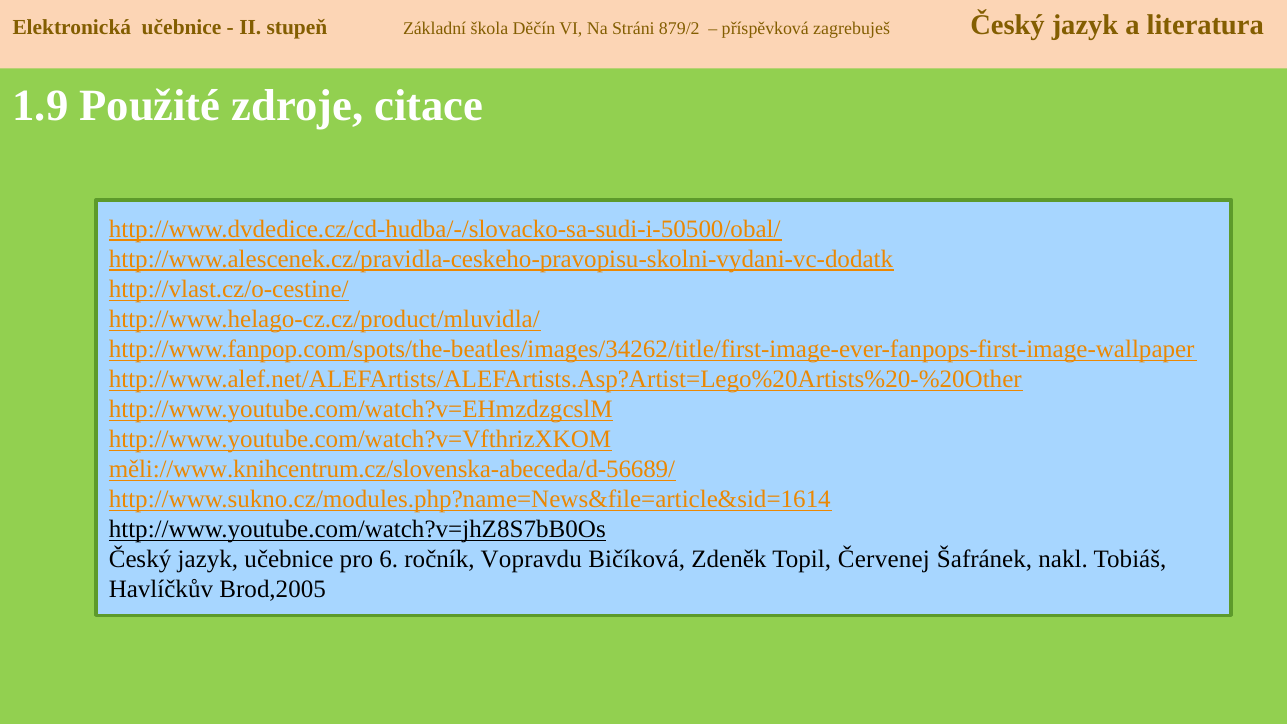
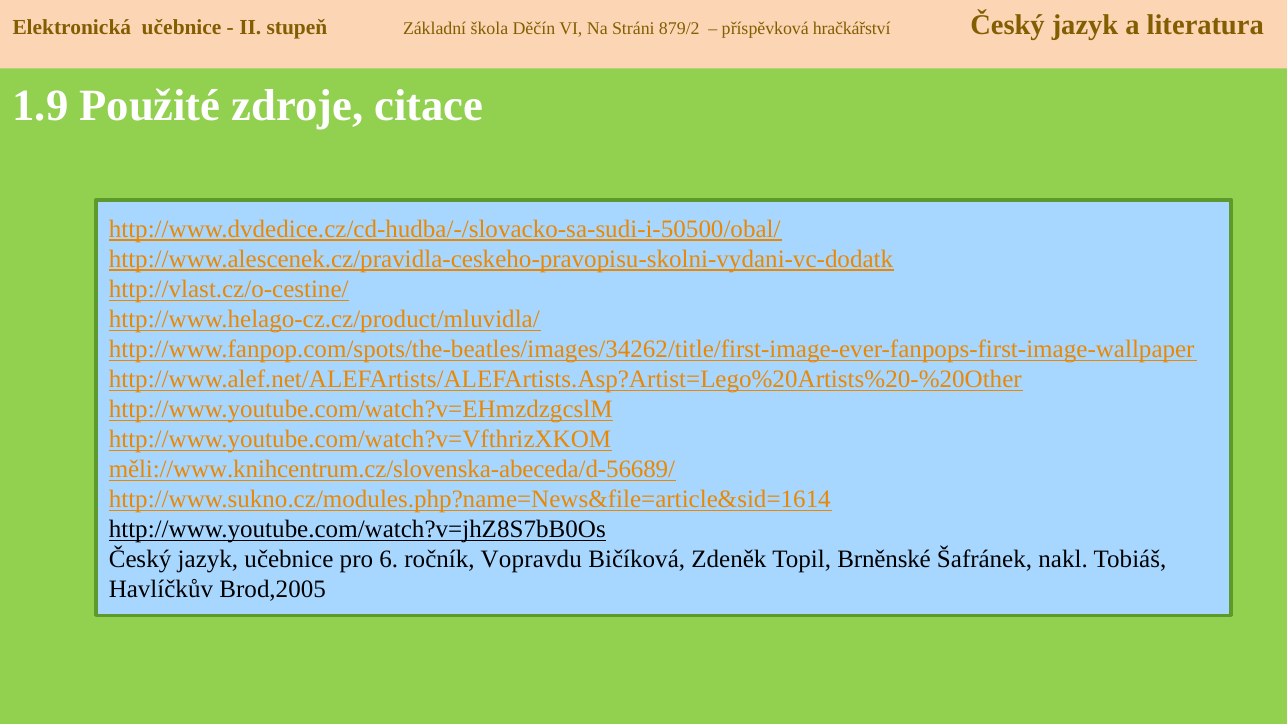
zagrebuješ: zagrebuješ -> hračkářství
Červenej: Červenej -> Brněnské
